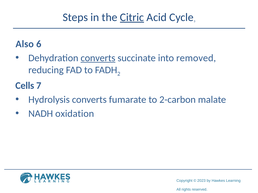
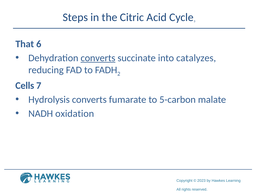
Citric underline: present -> none
Also: Also -> That
removed: removed -> catalyzes
2-carbon: 2-carbon -> 5-carbon
